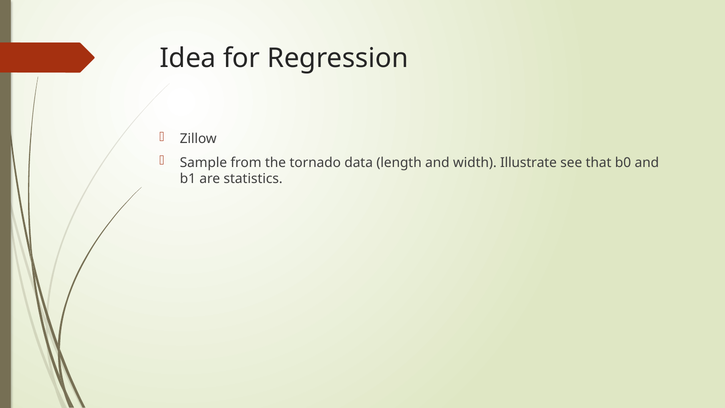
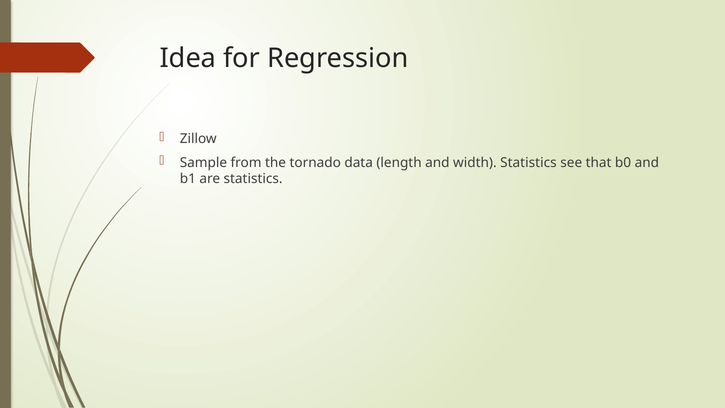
width Illustrate: Illustrate -> Statistics
